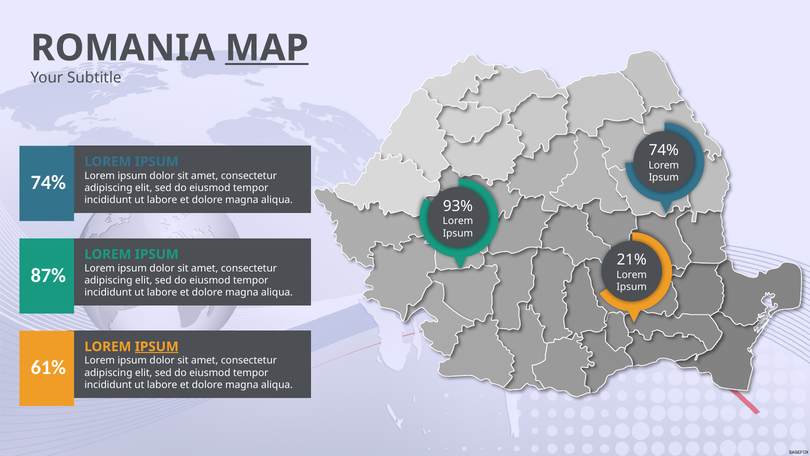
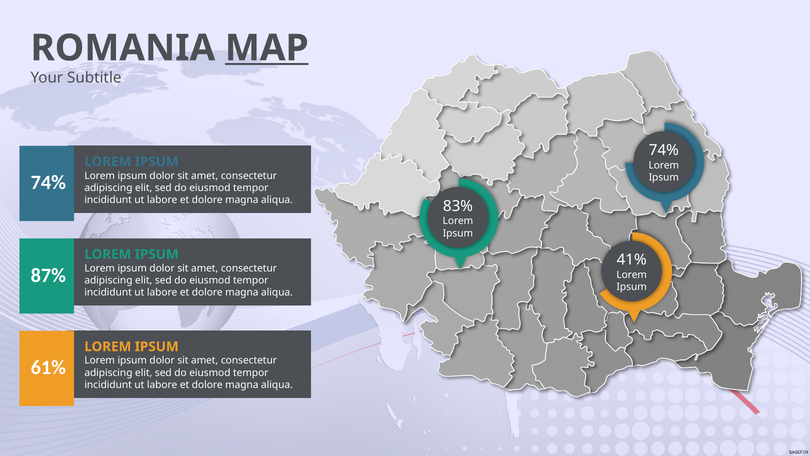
93%: 93% -> 83%
21%: 21% -> 41%
IPSUM at (157, 346) underline: present -> none
